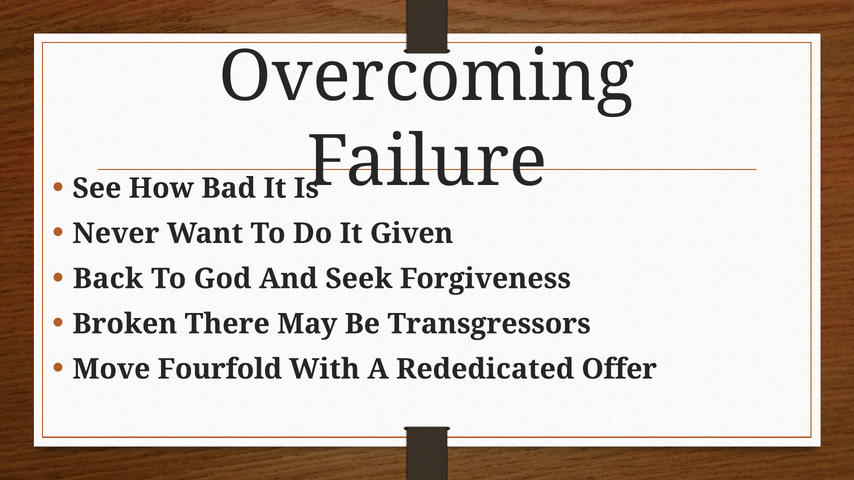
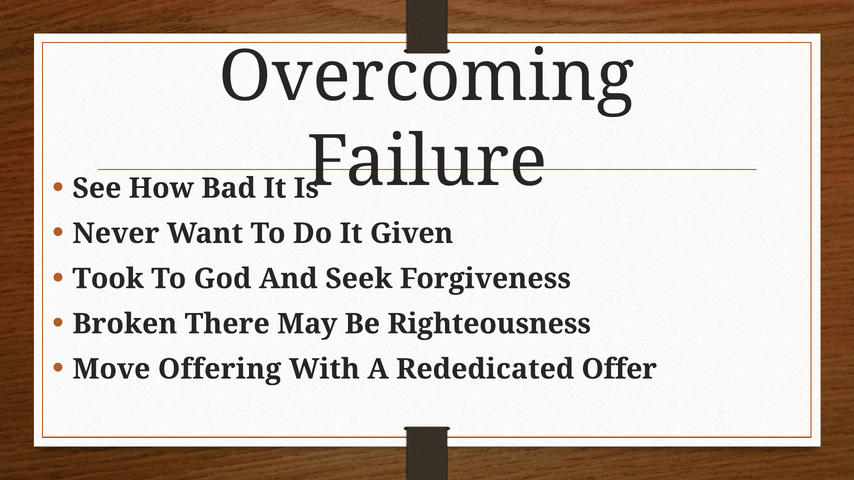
Back: Back -> Took
Transgressors: Transgressors -> Righteousness
Fourfold: Fourfold -> Offering
